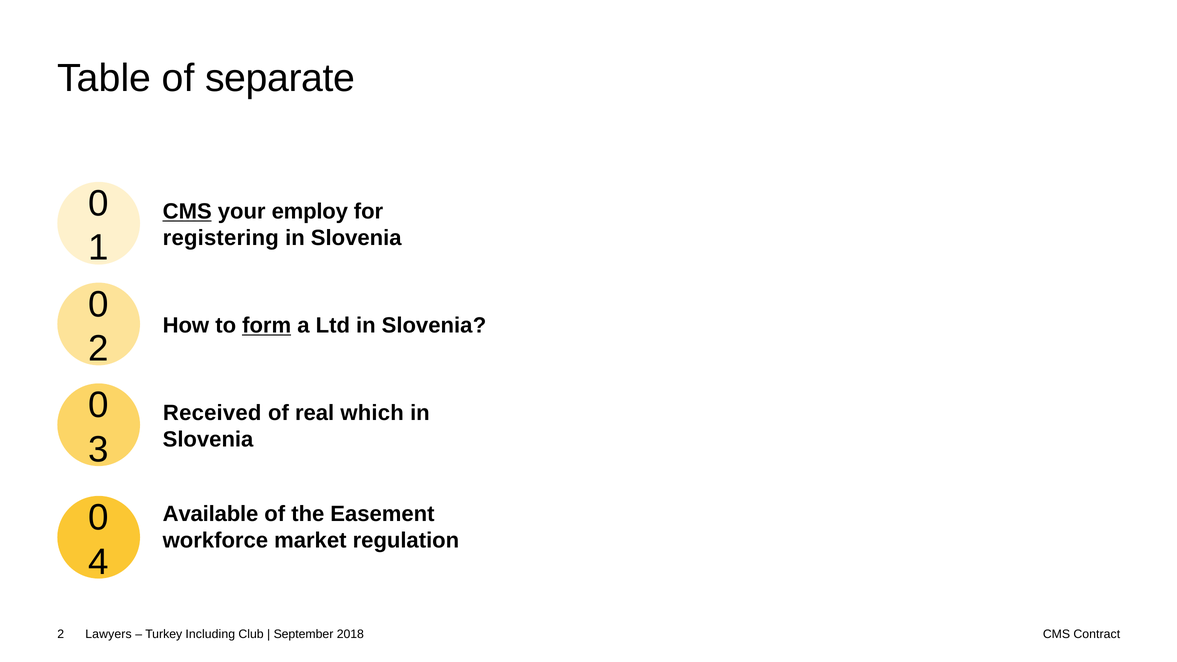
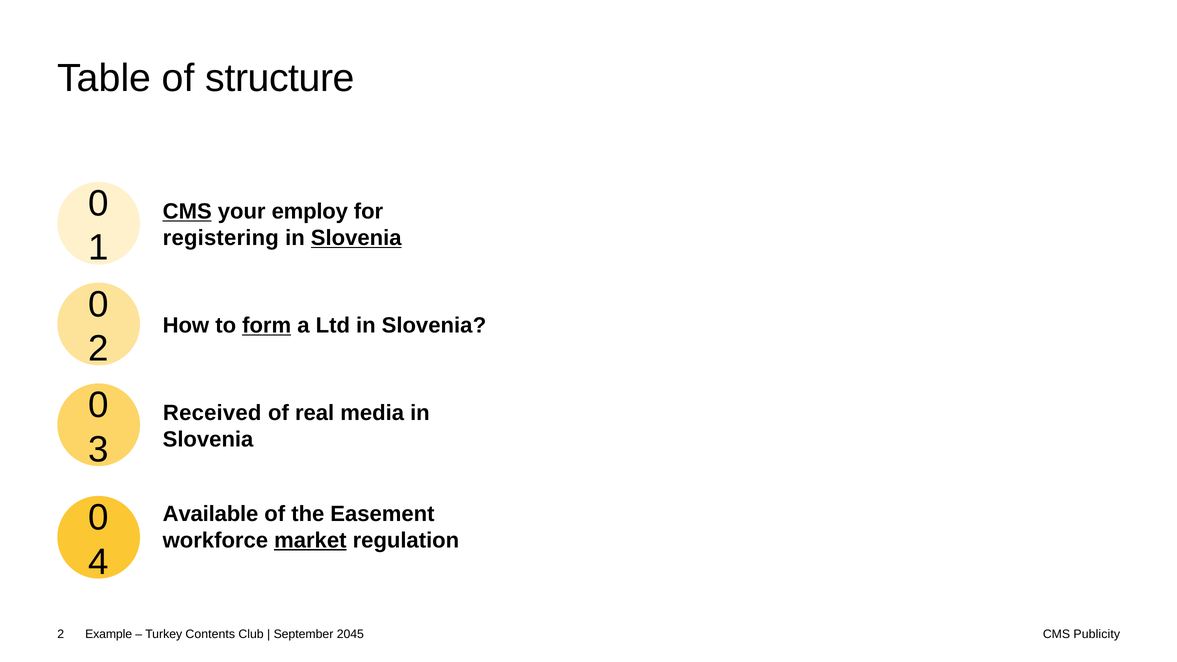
separate: separate -> structure
Slovenia at (356, 238) underline: none -> present
which: which -> media
market underline: none -> present
Contract: Contract -> Publicity
Lawyers: Lawyers -> Example
Including: Including -> Contents
2018: 2018 -> 2045
